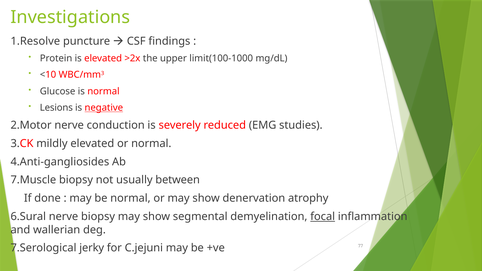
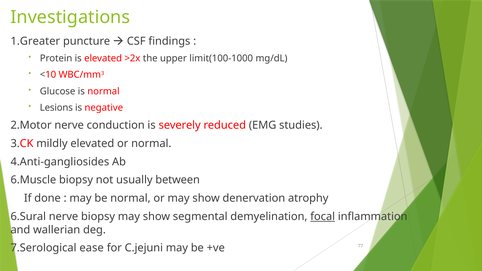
1.Resolve: 1.Resolve -> 1.Greater
negative underline: present -> none
7.Muscle: 7.Muscle -> 6.Muscle
jerky: jerky -> ease
